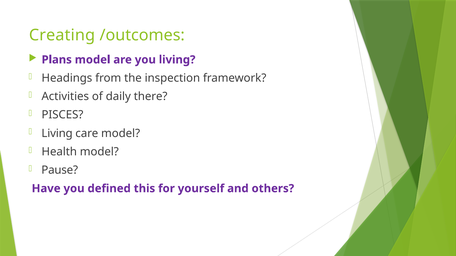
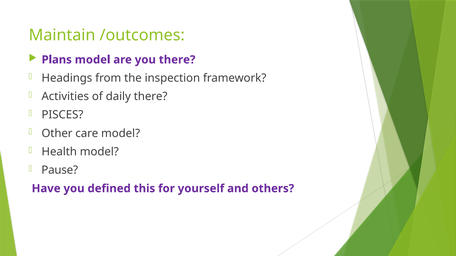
Creating: Creating -> Maintain
you living: living -> there
Living at (57, 134): Living -> Other
